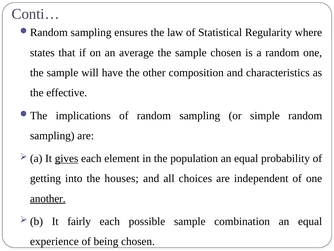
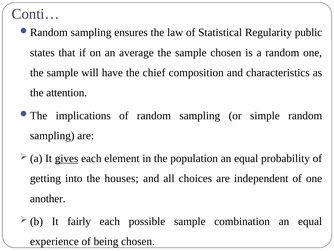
where: where -> public
other: other -> chief
effective: effective -> attention
another underline: present -> none
